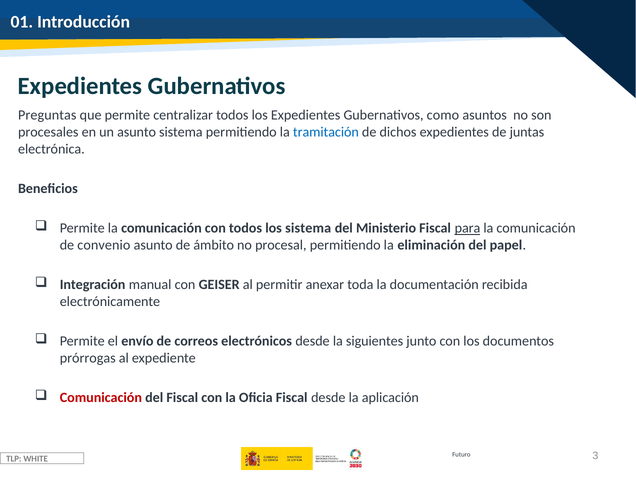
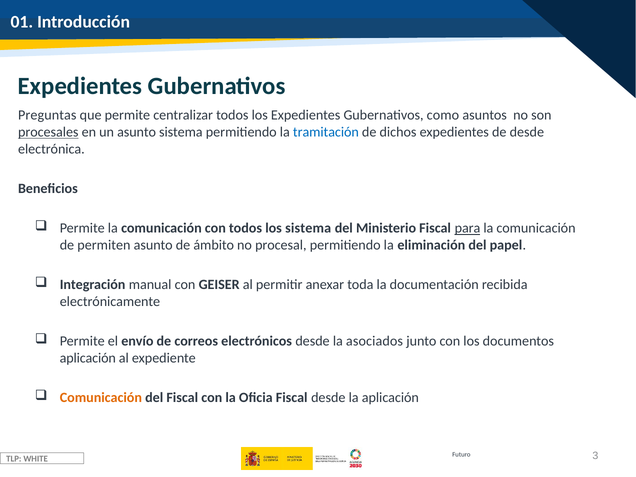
procesales underline: none -> present
de juntas: juntas -> desde
convenio: convenio -> permiten
siguientes: siguientes -> asociados
prórrogas at (88, 358): prórrogas -> aplicación
Comunicación at (101, 398) colour: red -> orange
